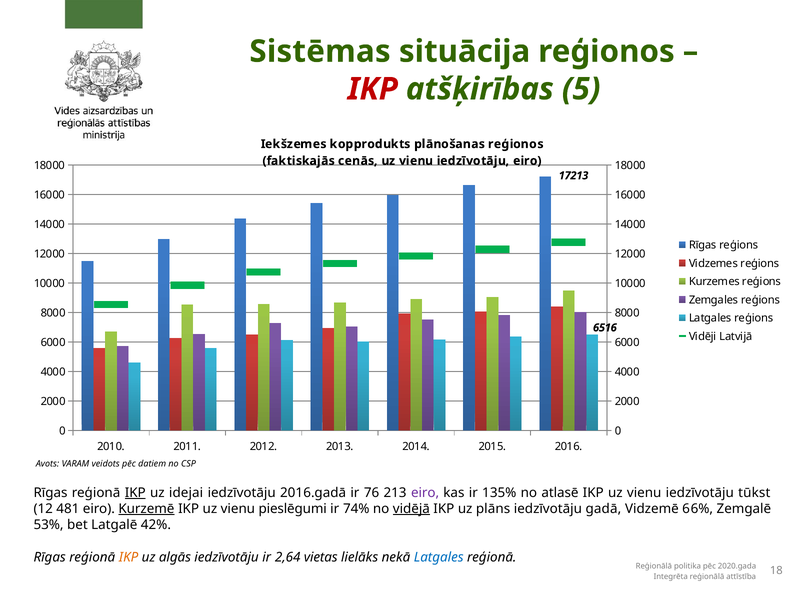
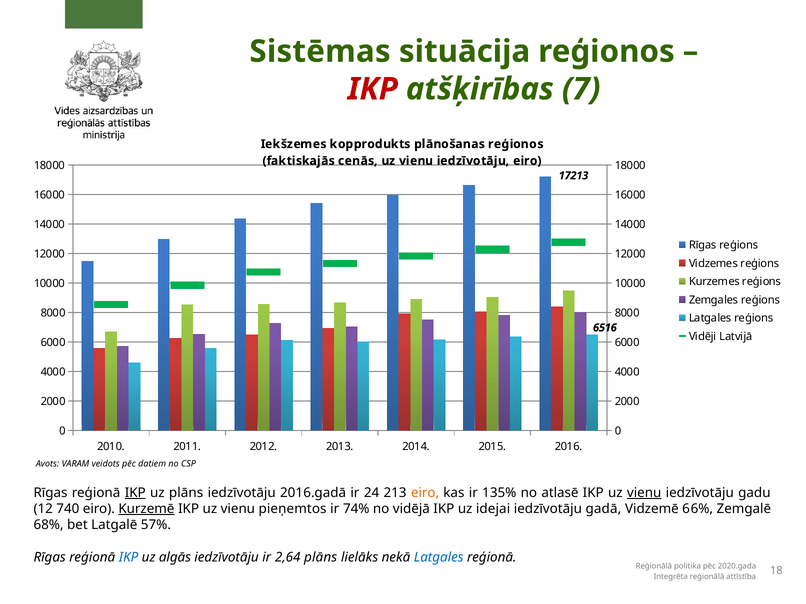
5: 5 -> 7
uz idejai: idejai -> plāns
76: 76 -> 24
eiro at (425, 493) colour: purple -> orange
vienu at (644, 493) underline: none -> present
tūkst: tūkst -> gadu
481: 481 -> 740
pieslēgumi: pieslēgumi -> pieņemtos
vidējā underline: present -> none
plāns: plāns -> idejai
53%: 53% -> 68%
42%: 42% -> 57%
IKP at (129, 558) colour: orange -> blue
2,64 vietas: vietas -> plāns
